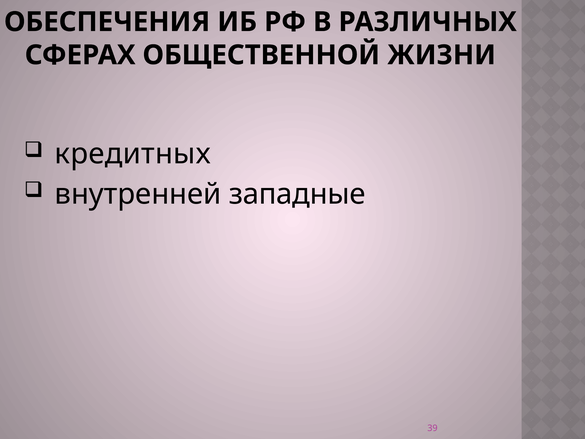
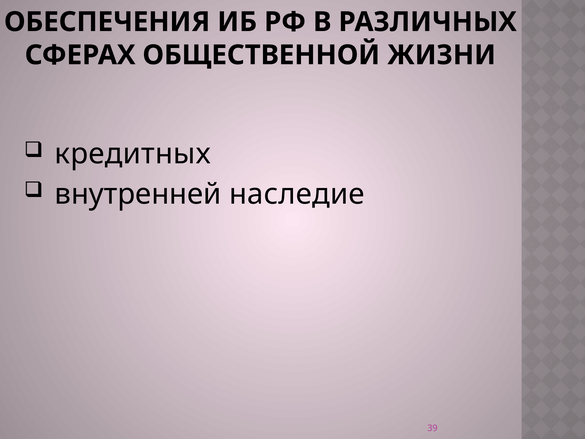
западные: западные -> наследие
